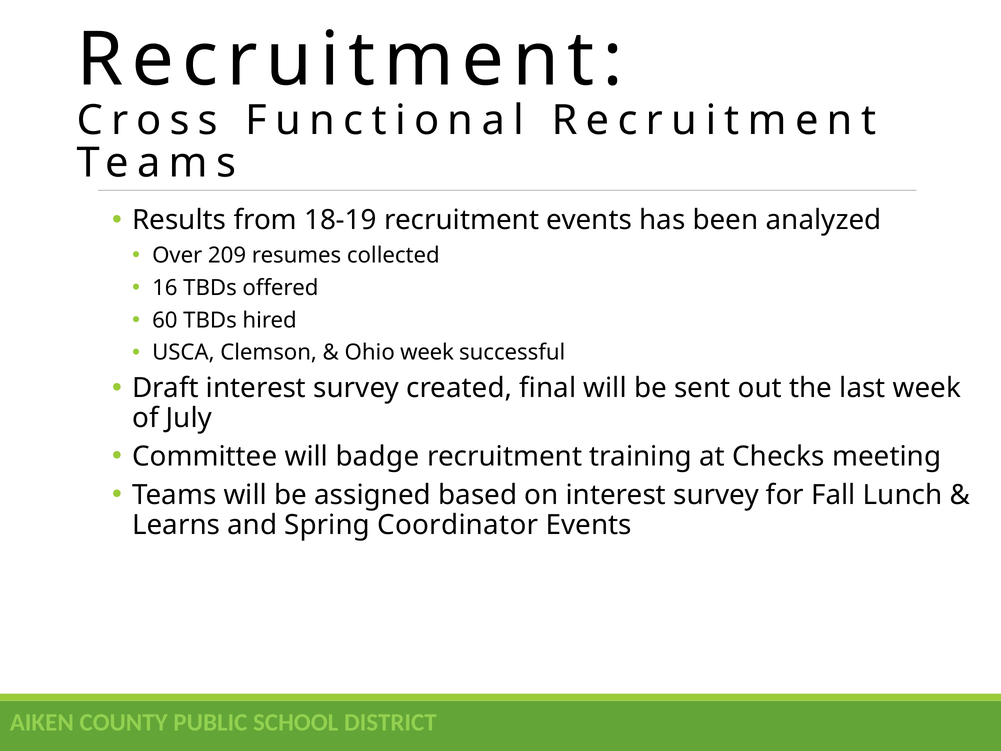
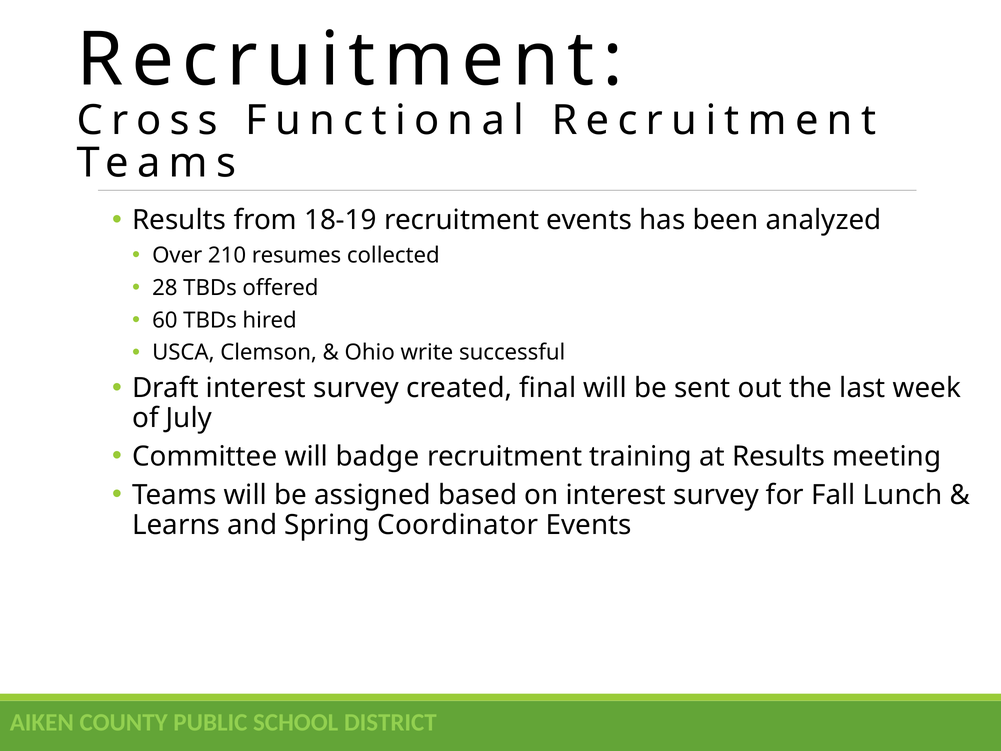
209: 209 -> 210
16: 16 -> 28
Ohio week: week -> write
at Checks: Checks -> Results
